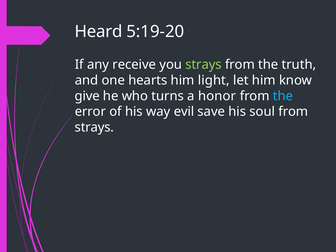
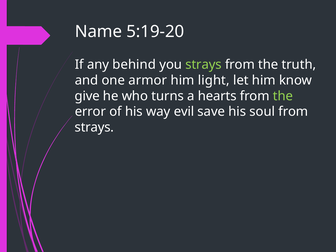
Heard: Heard -> Name
receive: receive -> behind
hearts: hearts -> armor
honor: honor -> hearts
the at (283, 96) colour: light blue -> light green
